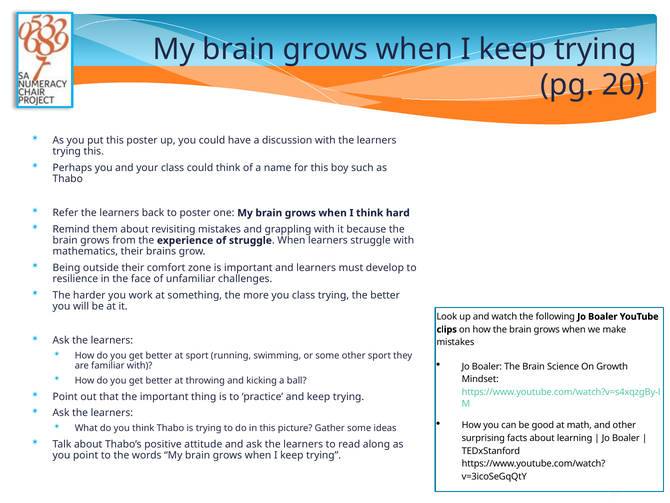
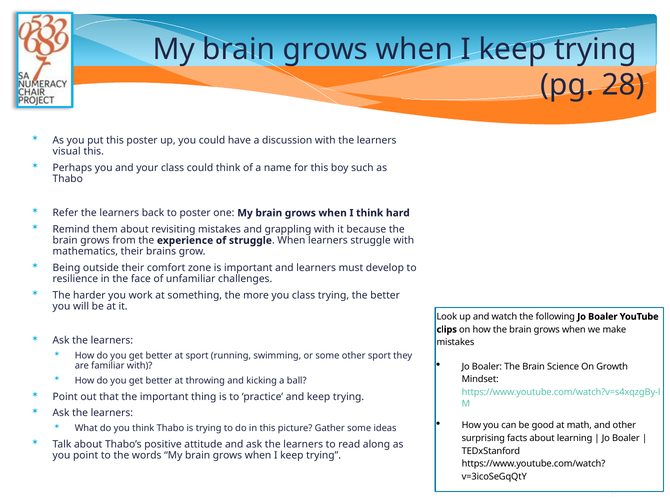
20: 20 -> 28
trying at (67, 151): trying -> visual
